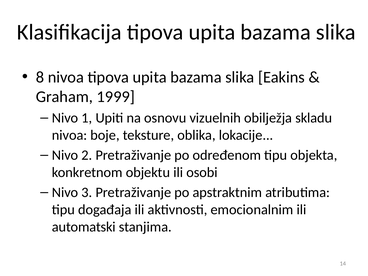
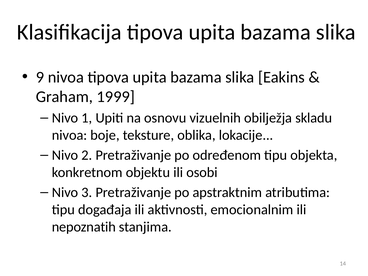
8: 8 -> 9
automatski: automatski -> nepoznatih
